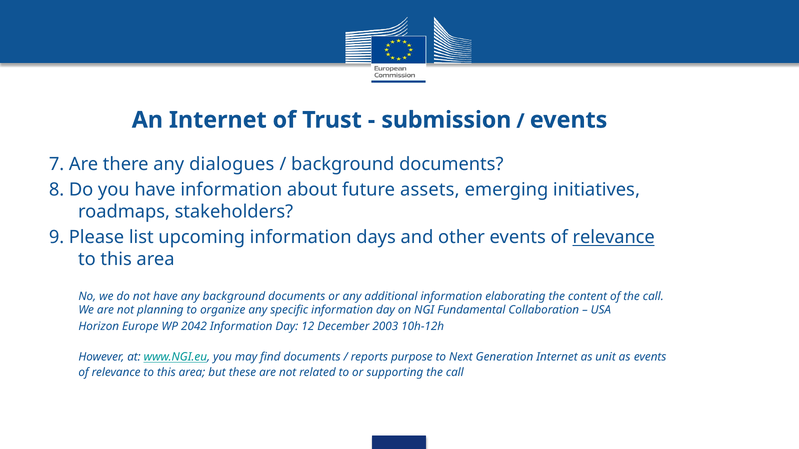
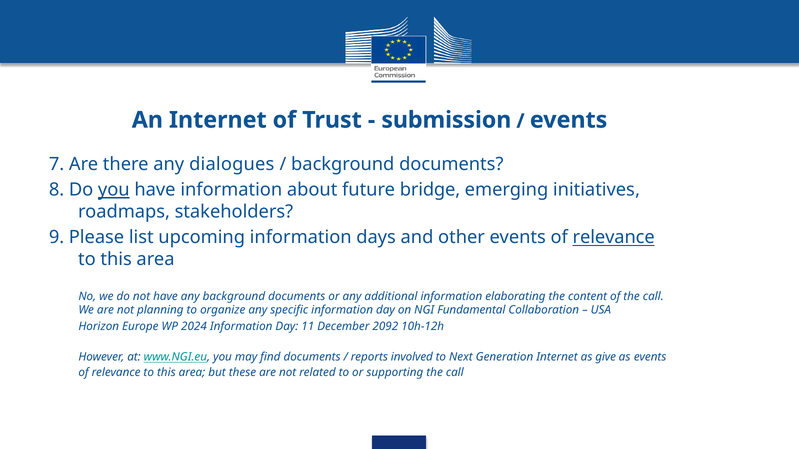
you at (114, 190) underline: none -> present
assets: assets -> bridge
2042: 2042 -> 2024
12: 12 -> 11
2003: 2003 -> 2092
purpose: purpose -> involved
unit: unit -> give
